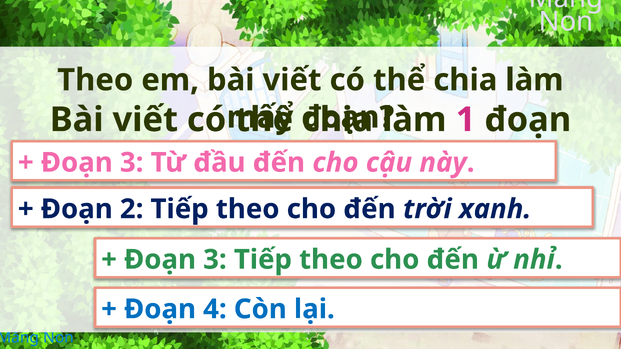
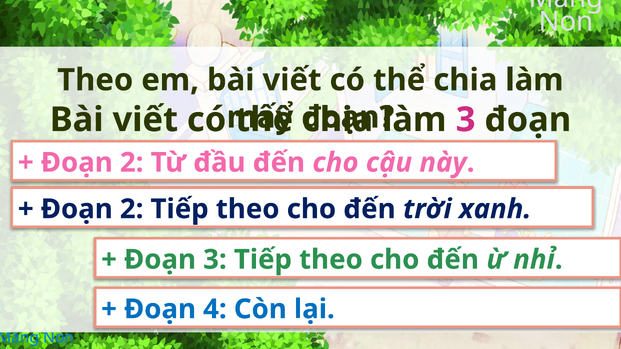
làm 1: 1 -> 3
3 at (132, 163): 3 -> 2
